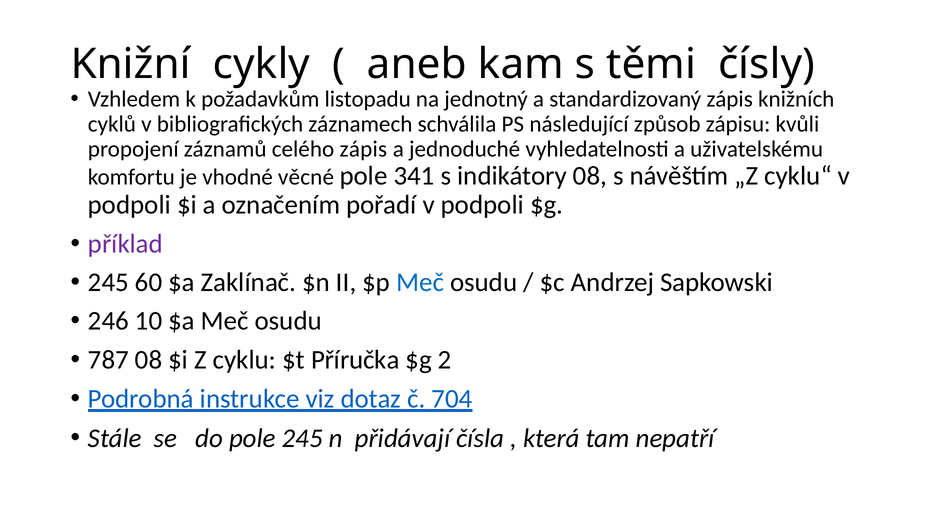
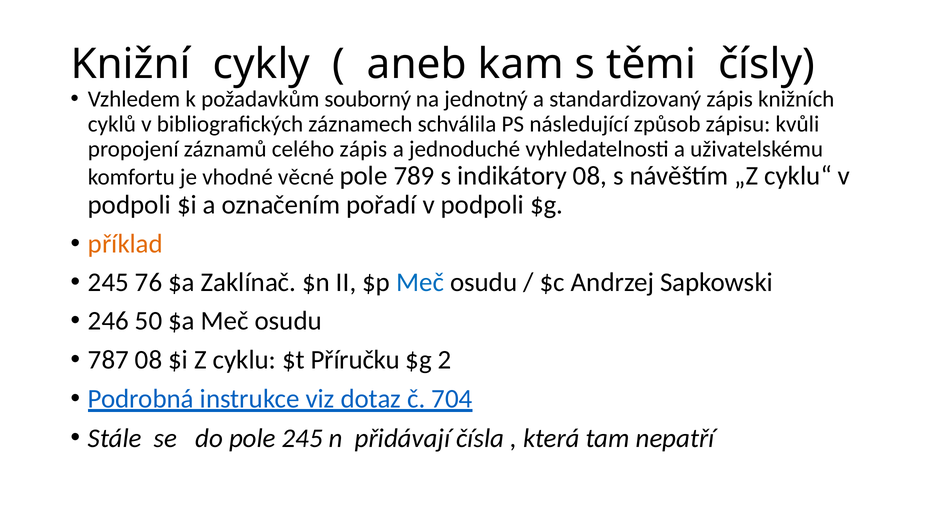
listopadu: listopadu -> souborný
341: 341 -> 789
příklad colour: purple -> orange
60: 60 -> 76
10: 10 -> 50
Příručka: Příručka -> Příručku
